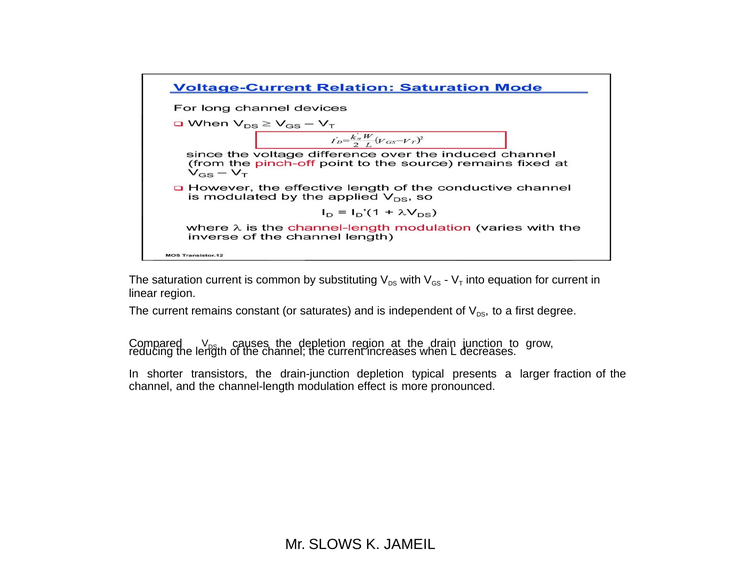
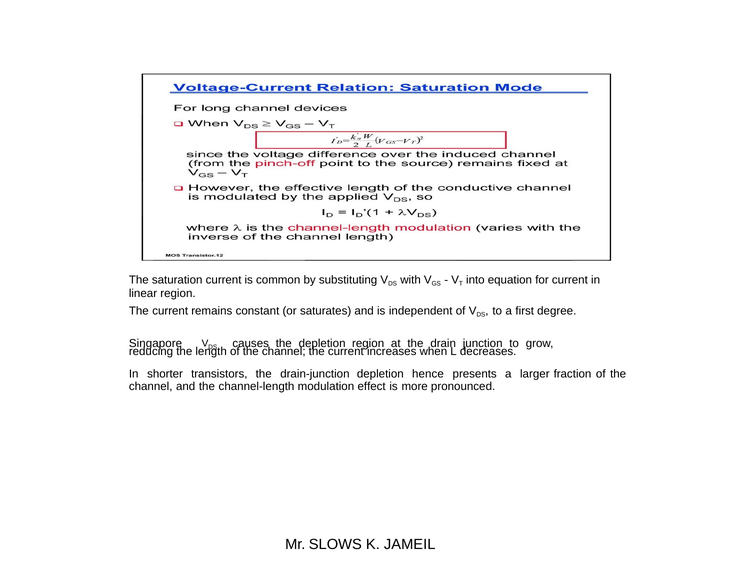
Compared: Compared -> Singapore
typical: typical -> hence
